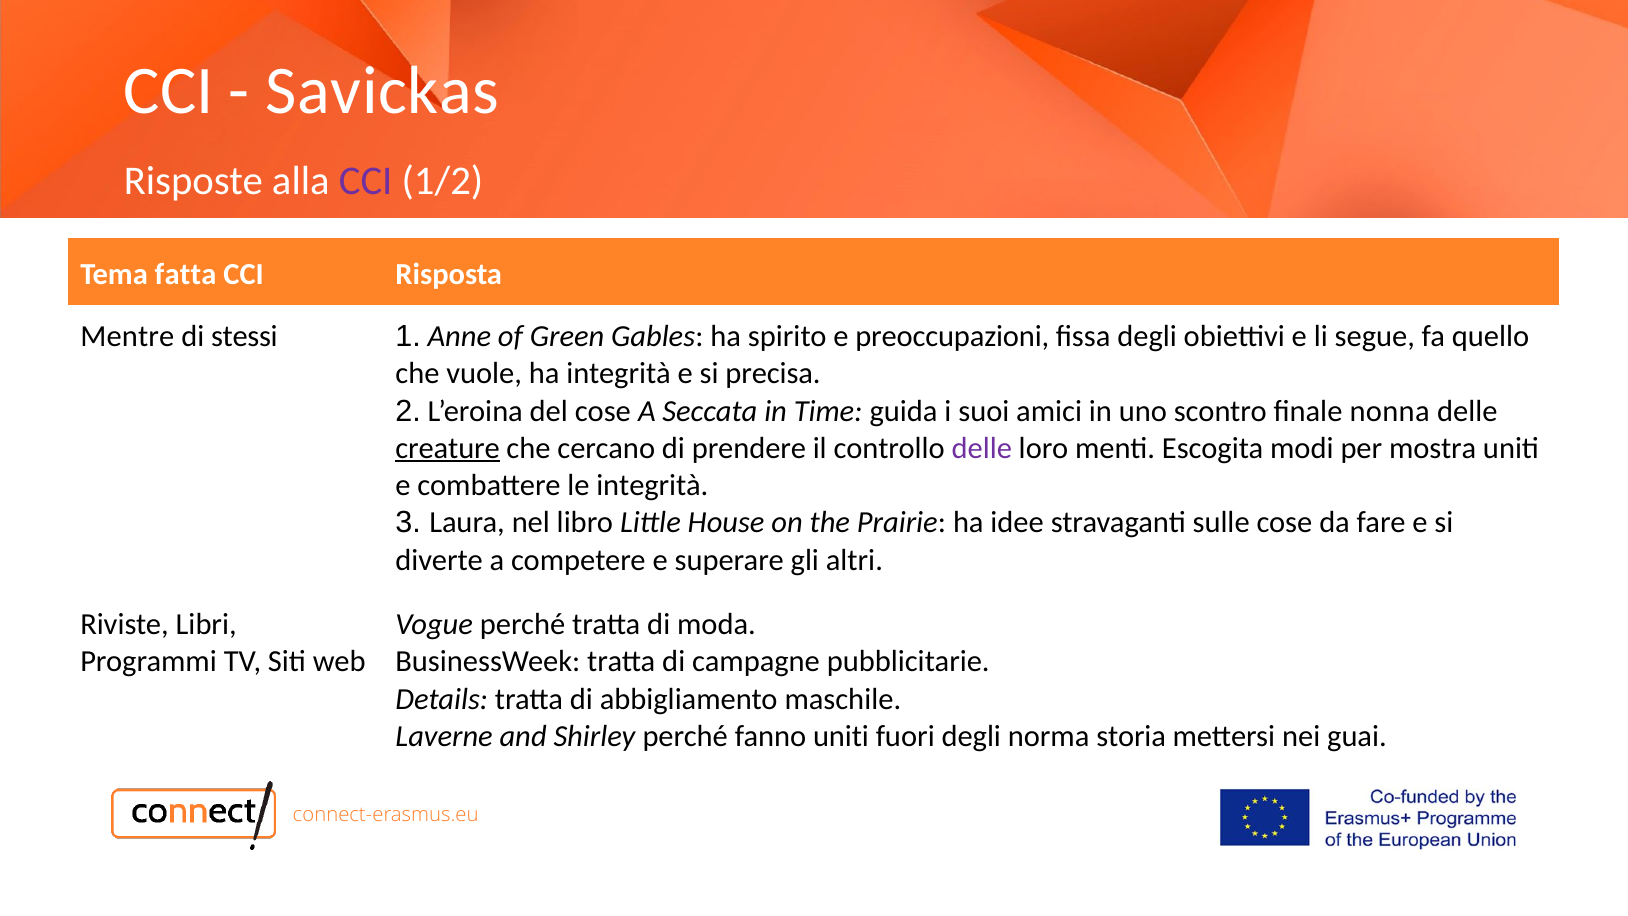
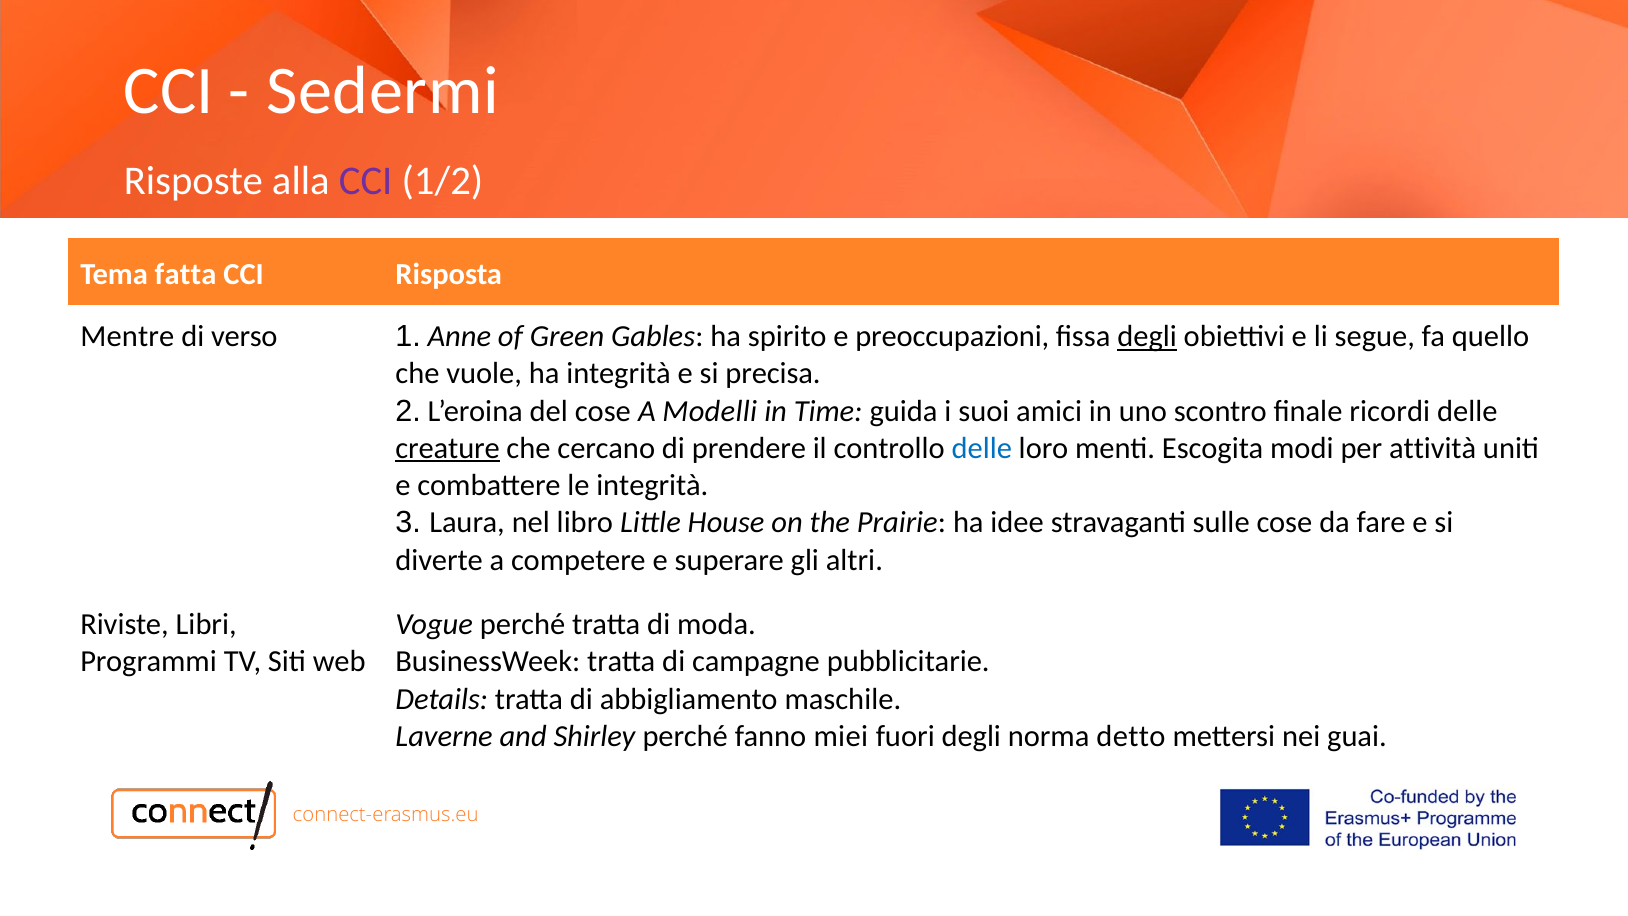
Savickas: Savickas -> Sedermi
stessi: stessi -> verso
degli at (1147, 336) underline: none -> present
Seccata: Seccata -> Modelli
nonna: nonna -> ricordi
delle at (982, 448) colour: purple -> blue
mostra: mostra -> attività
fanno uniti: uniti -> miei
storia: storia -> detto
